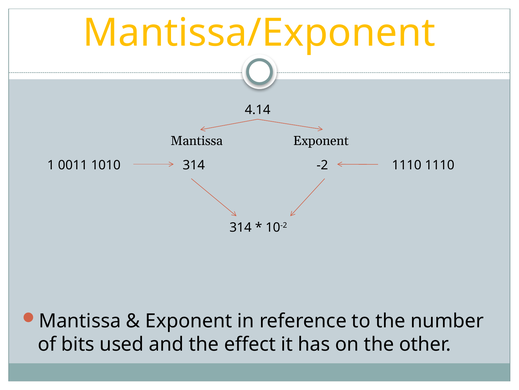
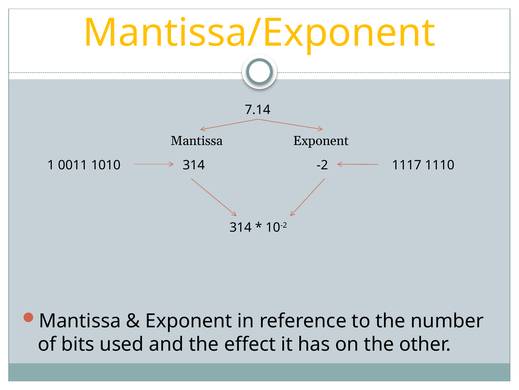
4.14: 4.14 -> 7.14
1010 1110: 1110 -> 1117
